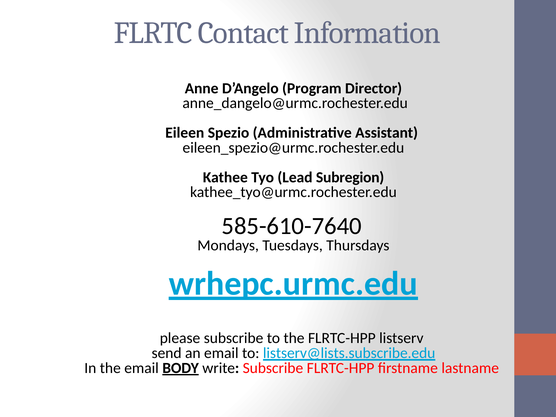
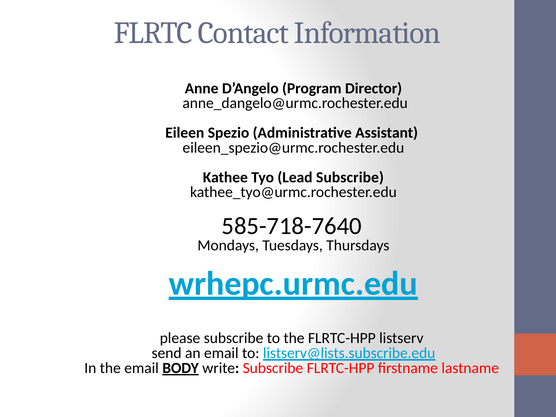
Lead Subregion: Subregion -> Subscribe
585-610-7640: 585-610-7640 -> 585-718-7640
